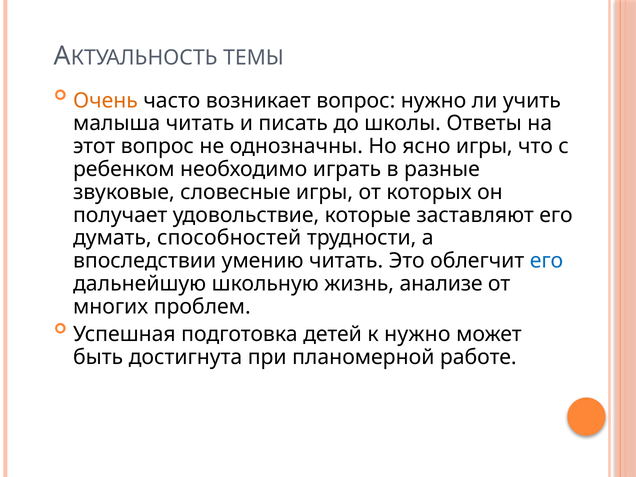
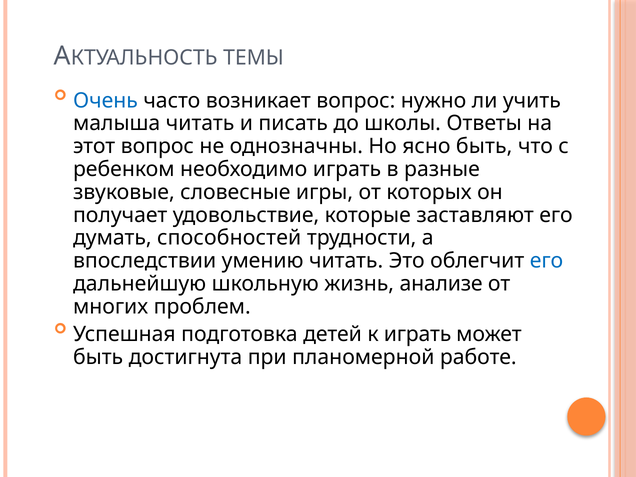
Очень colour: orange -> blue
ясно игры: игры -> быть
к нужно: нужно -> играть
